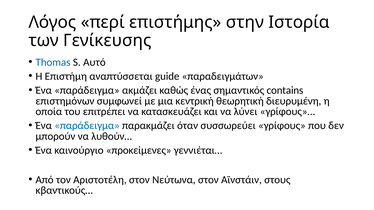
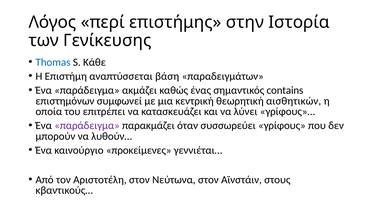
Αυτό: Αυτό -> Κάθε
guide: guide -> βάση
διευρυμένη: διευρυμένη -> αισθητικών
παράδειγμα at (87, 126) colour: blue -> purple
